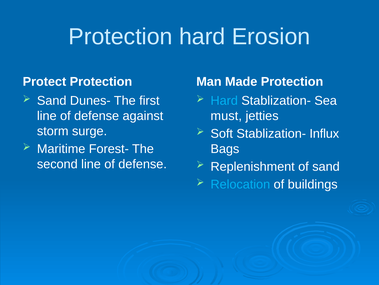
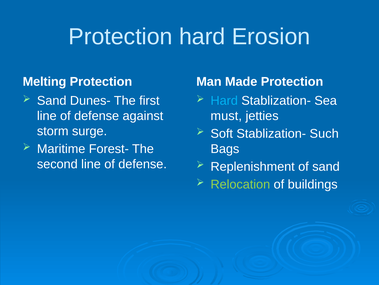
Protect: Protect -> Melting
Influx: Influx -> Such
Relocation colour: light blue -> light green
